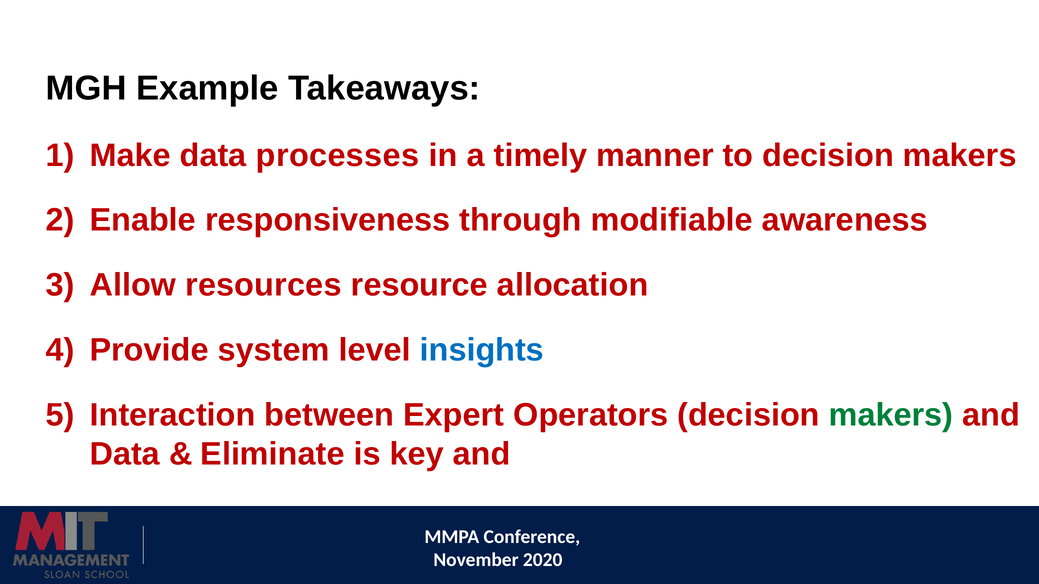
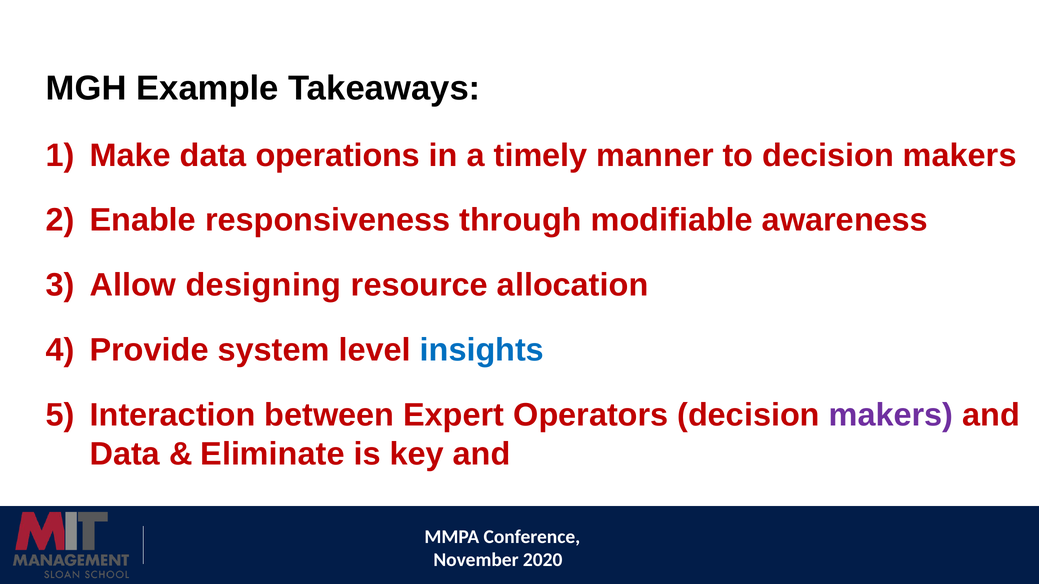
processes: processes -> operations
resources: resources -> designing
makers at (891, 415) colour: green -> purple
